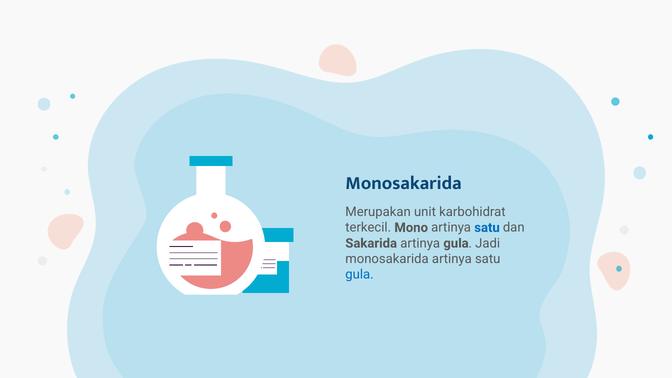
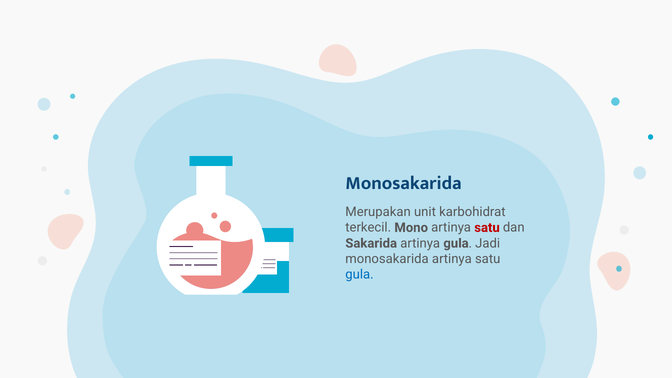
satu at (487, 228) colour: blue -> red
